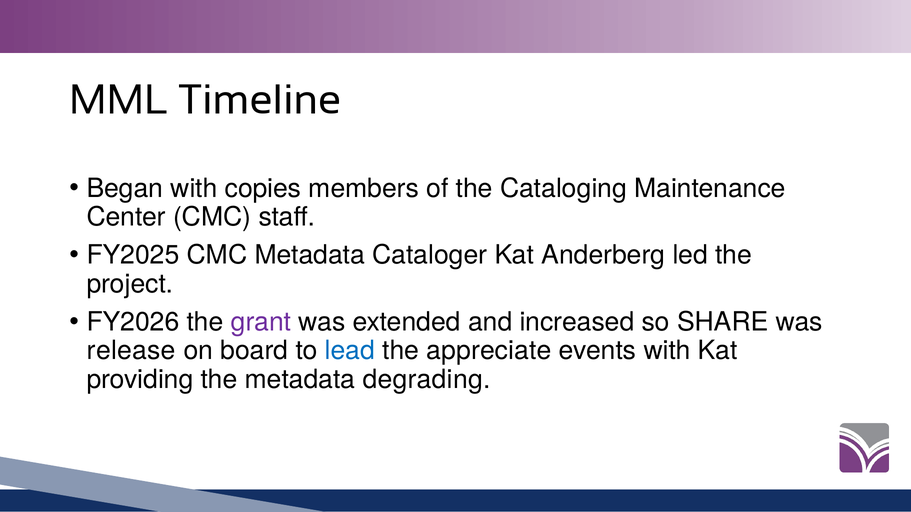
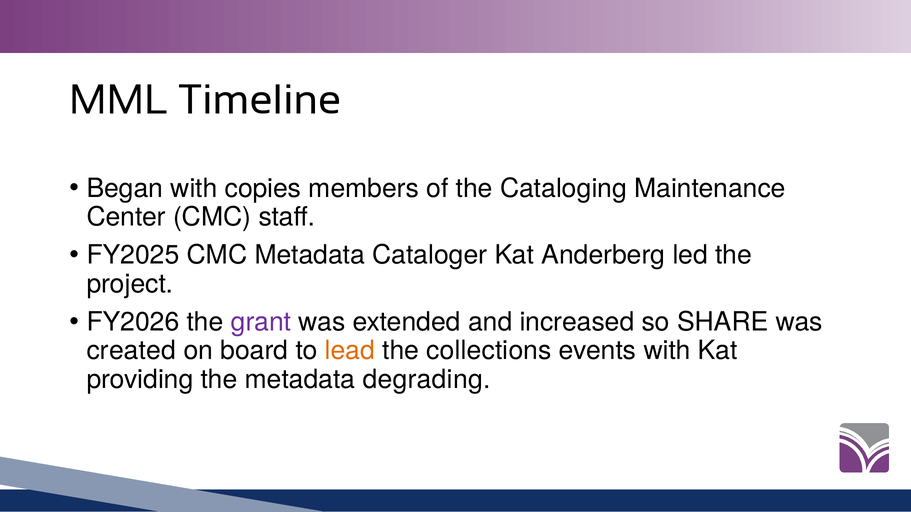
release: release -> created
lead colour: blue -> orange
appreciate: appreciate -> collections
